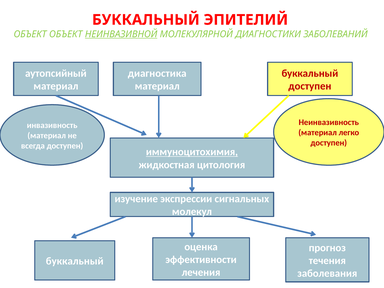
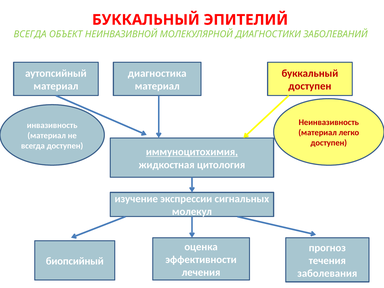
ОБЪЕКТ at (30, 34): ОБЪЕКТ -> ВСЕГДА
НЕИНВАЗИВНОЙ underline: present -> none
буккальный at (75, 261): буккальный -> биопсийный
